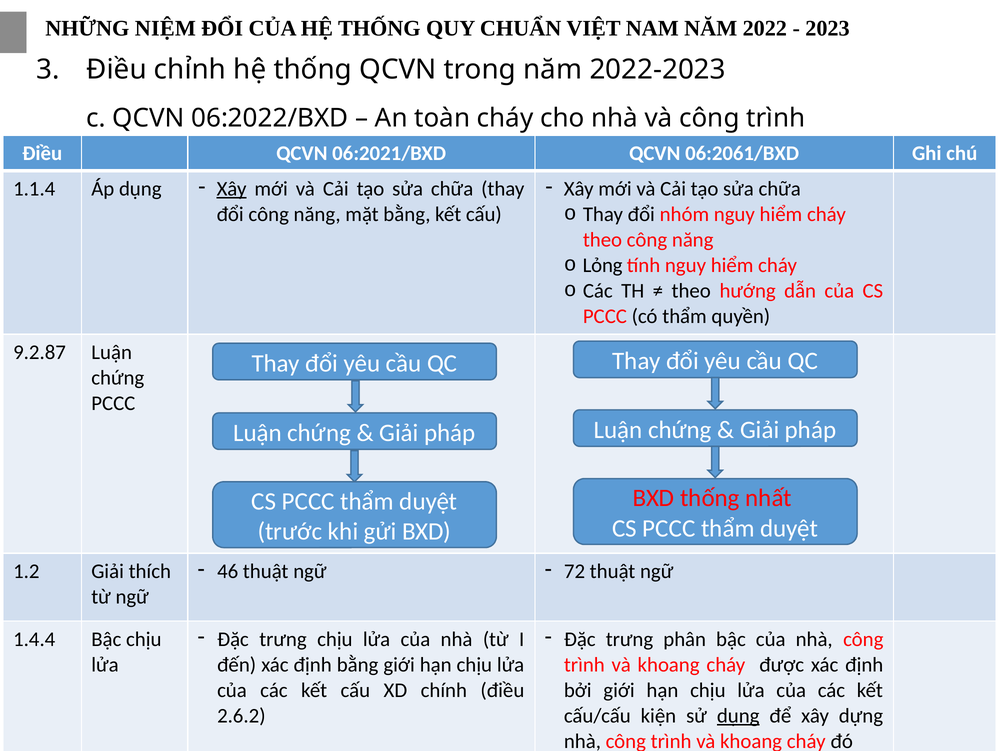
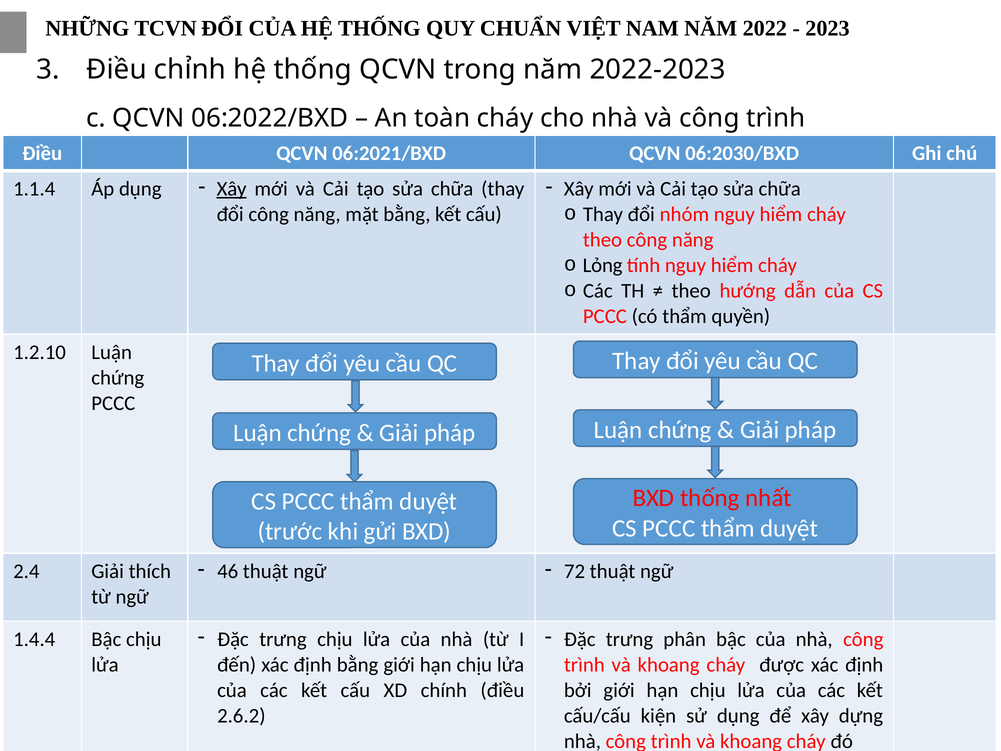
NIỆM: NIỆM -> TCVN
06:2061/BXD: 06:2061/BXD -> 06:2030/BXD
9.2.87: 9.2.87 -> 1.2.10
1.2: 1.2 -> 2.4
dụng at (738, 716) underline: present -> none
